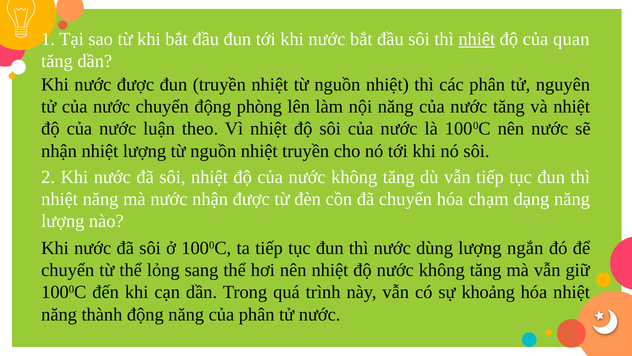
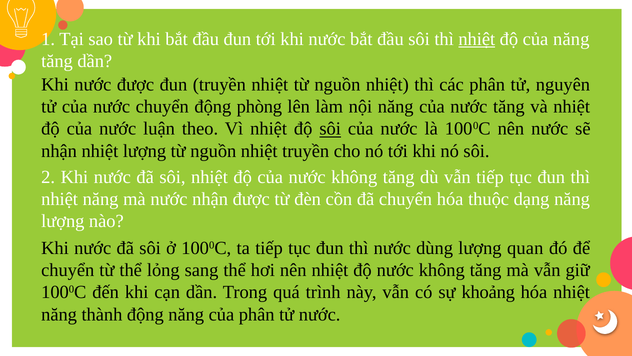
của quan: quan -> năng
sôi at (330, 129) underline: none -> present
chạm: chạm -> thuộc
ngắn: ngắn -> quan
